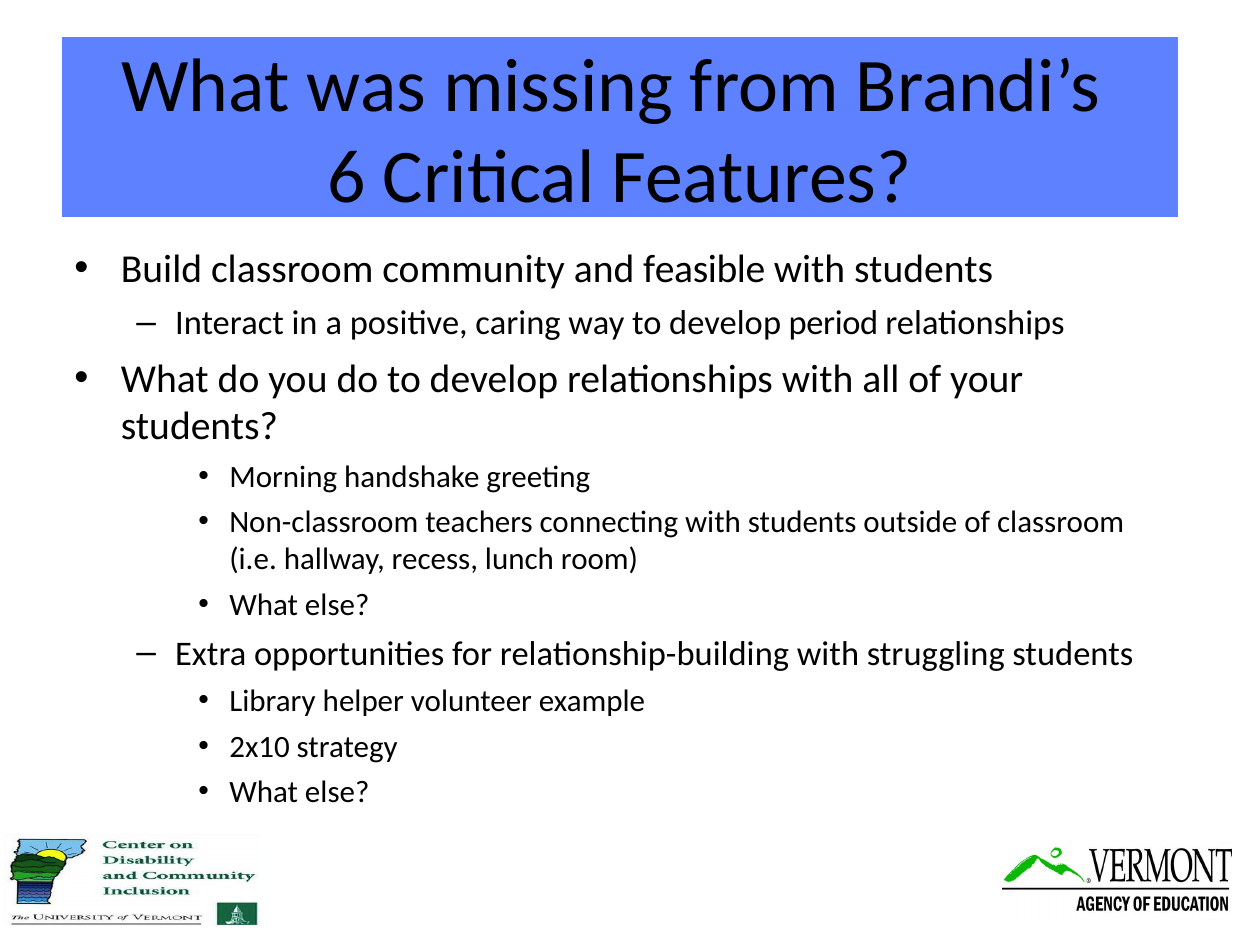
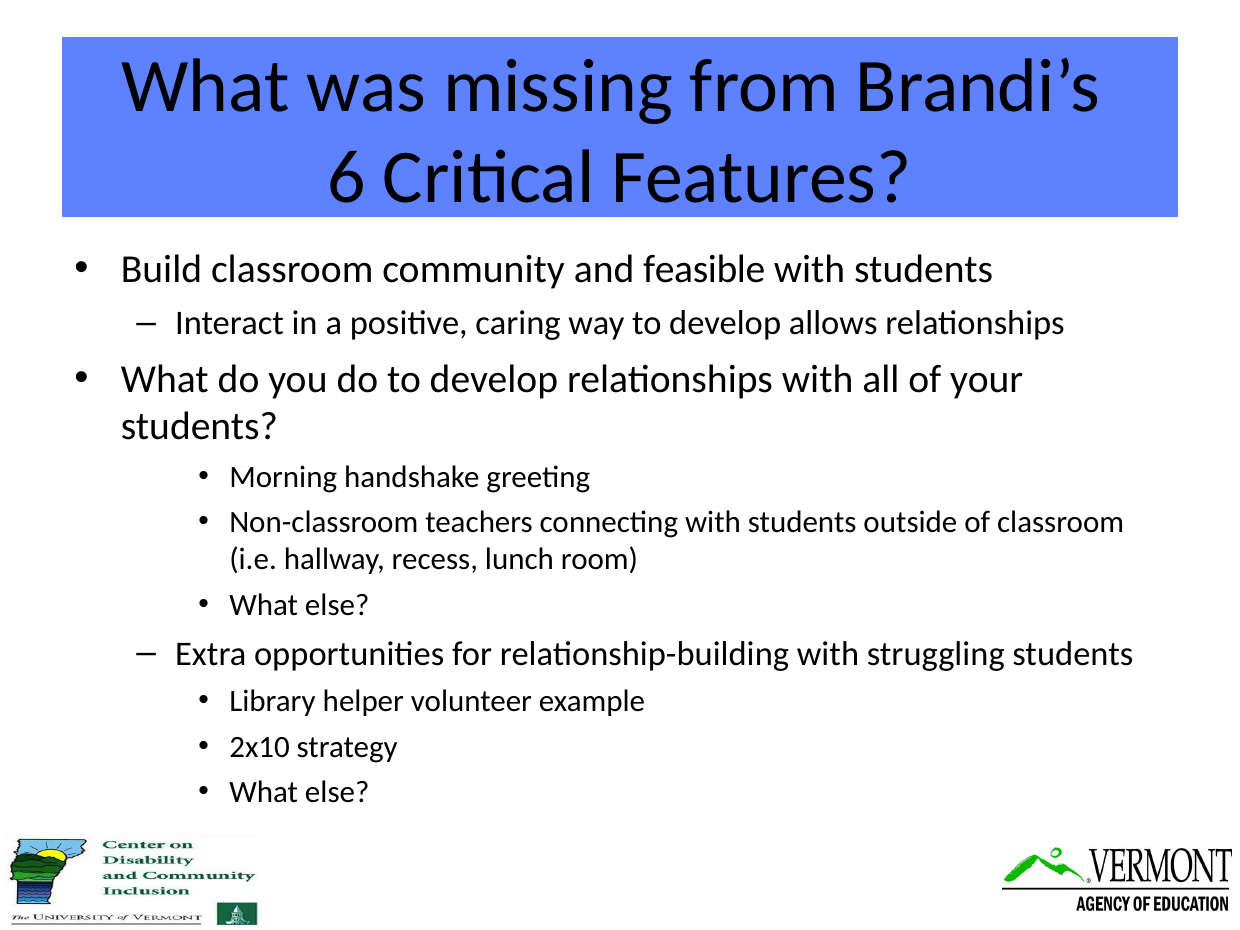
period: period -> allows
